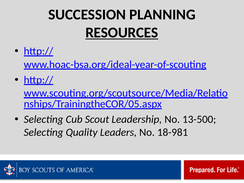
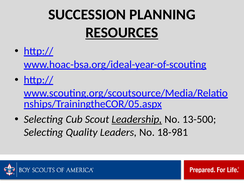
Leadership underline: none -> present
